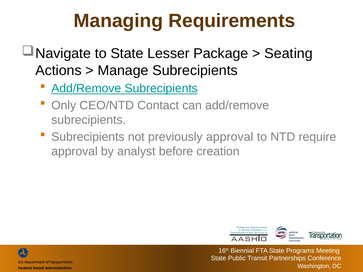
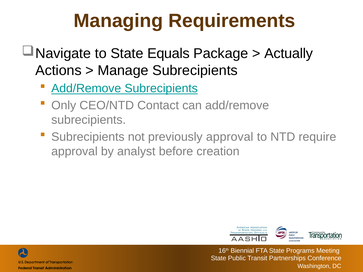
Lesser: Lesser -> Equals
Seating: Seating -> Actually
